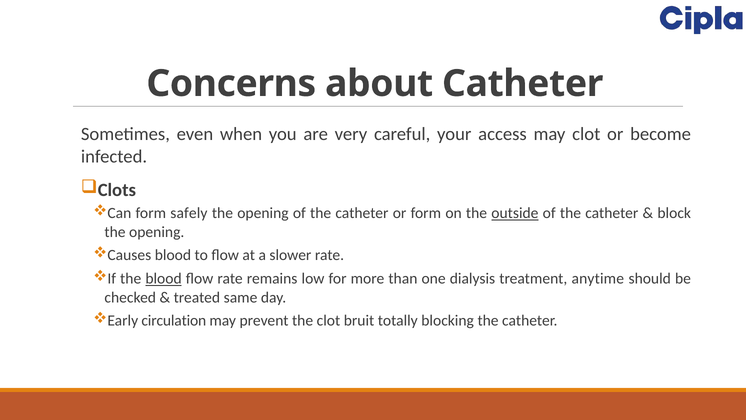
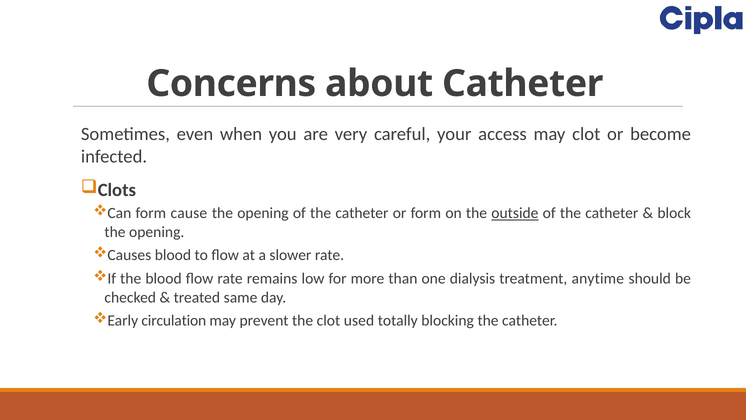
safely: safely -> cause
blood at (164, 278) underline: present -> none
bruit: bruit -> used
